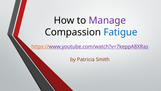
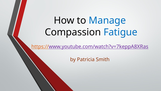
Manage colour: purple -> blue
